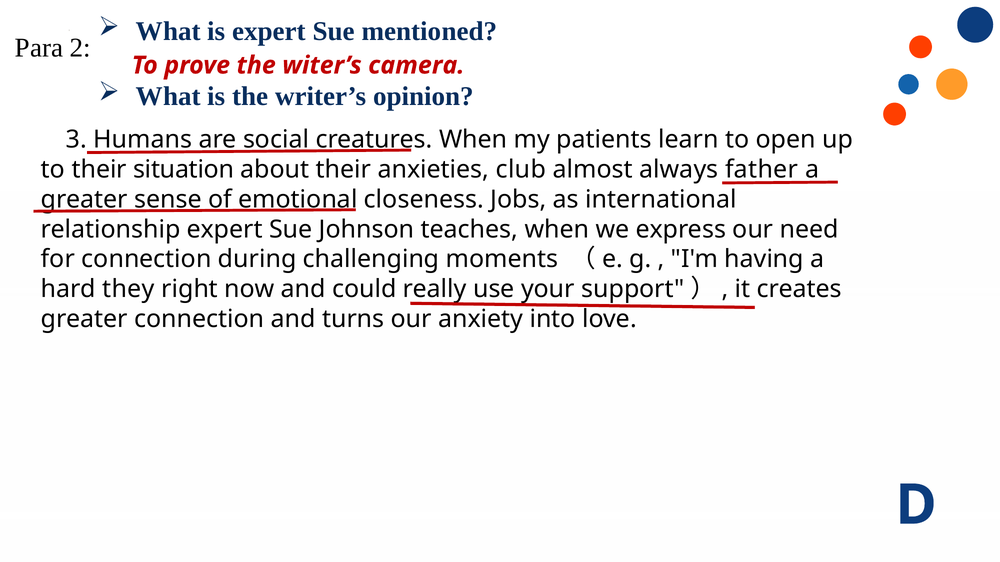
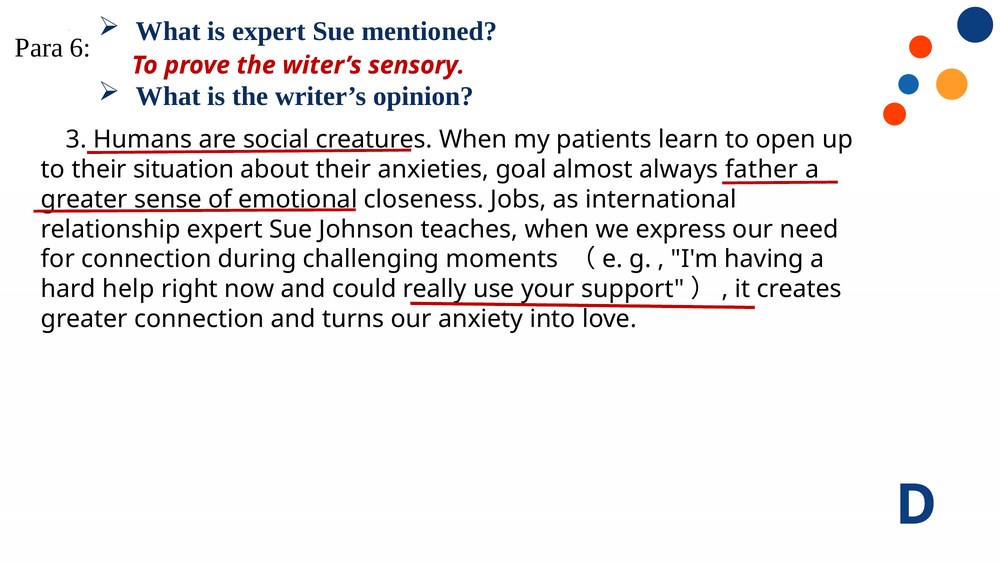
2: 2 -> 6
camera: camera -> sensory
club: club -> goal
they: they -> help
